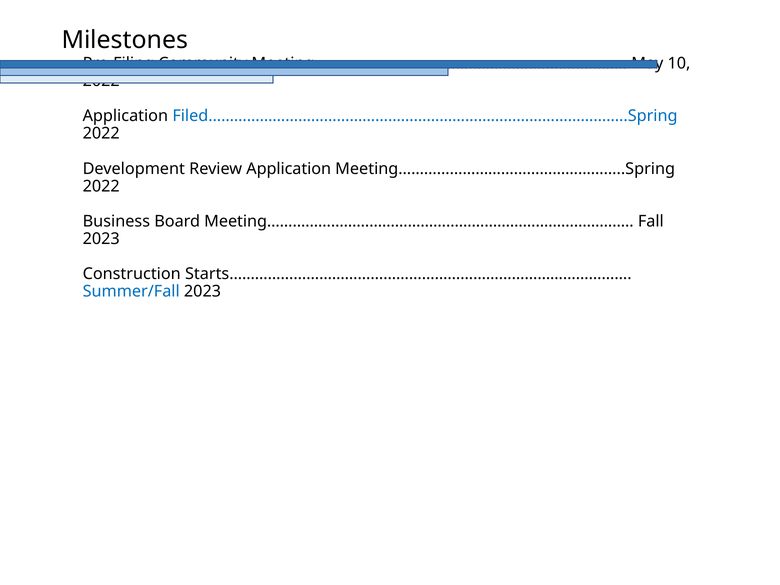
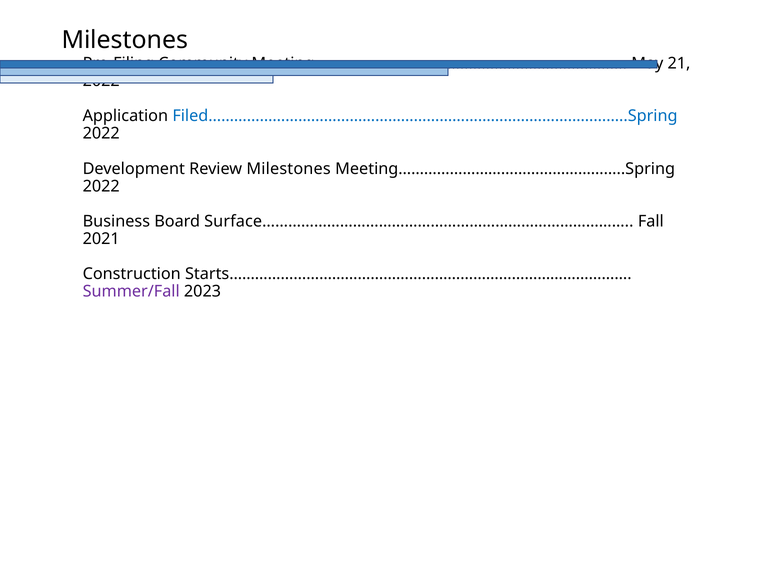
10: 10 -> 21
Review Application: Application -> Milestones
Meeting…………………………………………………………………………: Meeting………………………………………………………………………… -> Surface…………………………………………………………………………
2023 at (101, 239): 2023 -> 2021
Summer/Fall colour: blue -> purple
